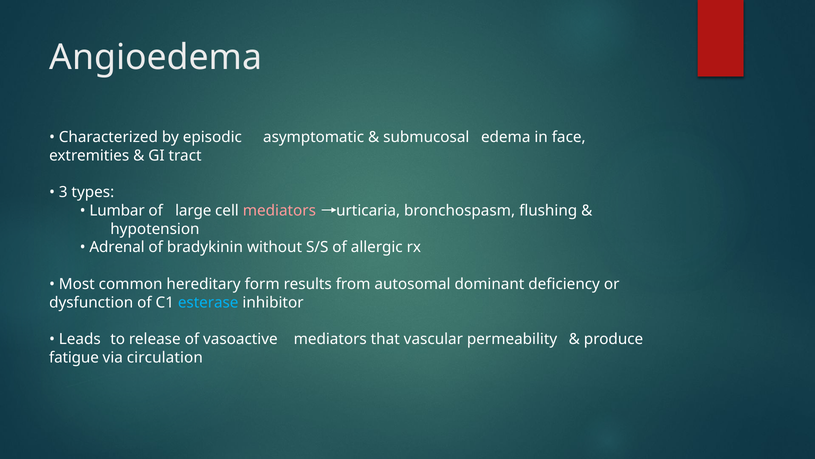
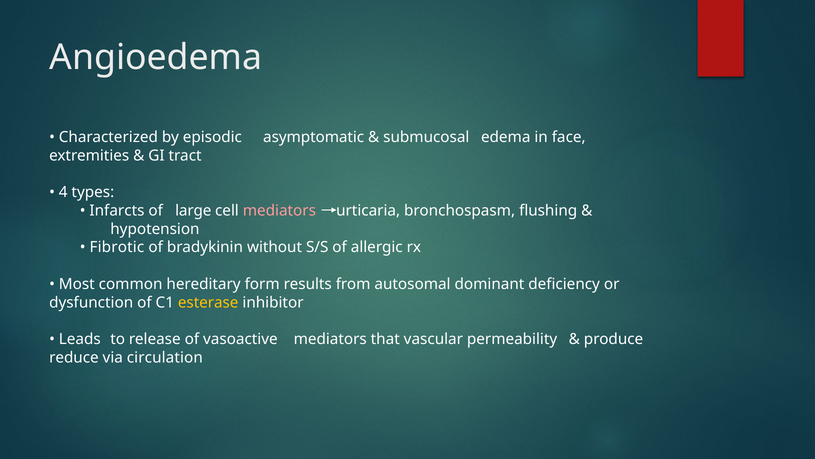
3: 3 -> 4
Lumbar: Lumbar -> Infarcts
Adrenal: Adrenal -> Fibrotic
esterase colour: light blue -> yellow
fatigue: fatigue -> reduce
